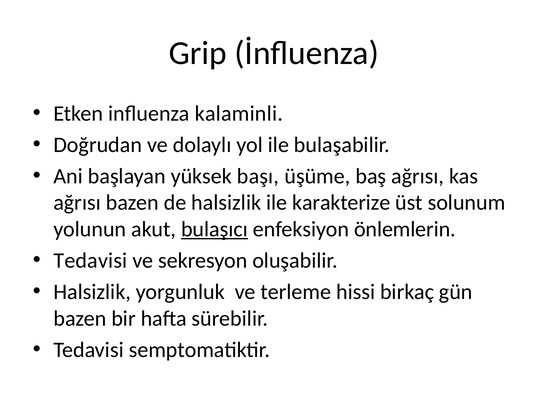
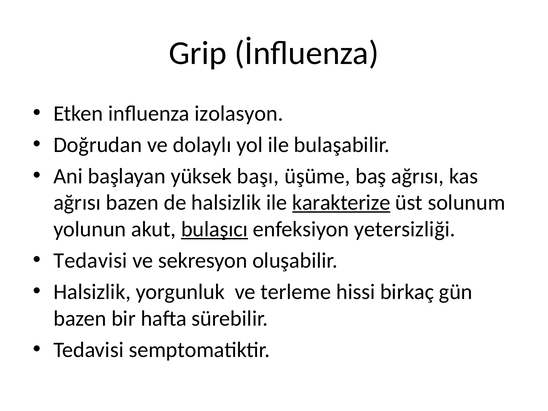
kalaminli: kalaminli -> izolasyon
karakterize underline: none -> present
önlemlerin: önlemlerin -> yetersizliği
